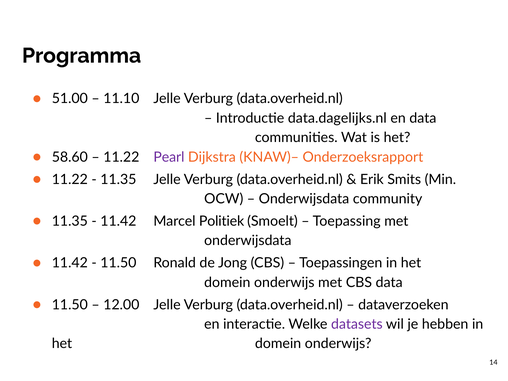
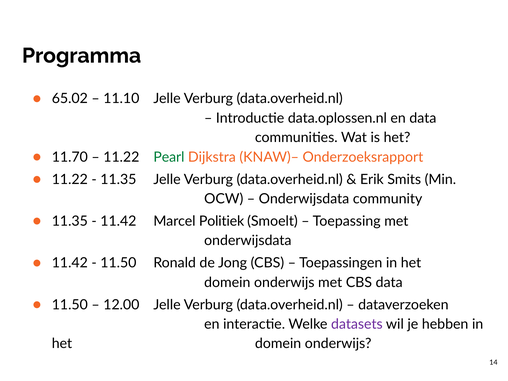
51.00: 51.00 -> 65.02
data.dagelijks.nl: data.dagelijks.nl -> data.oplossen.nl
58.60: 58.60 -> 11.70
Pearl colour: purple -> green
